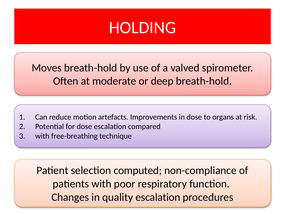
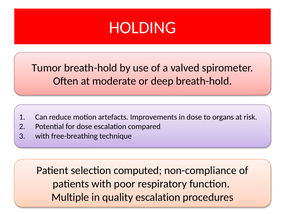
Moves: Moves -> Tumor
Changes: Changes -> Multiple
